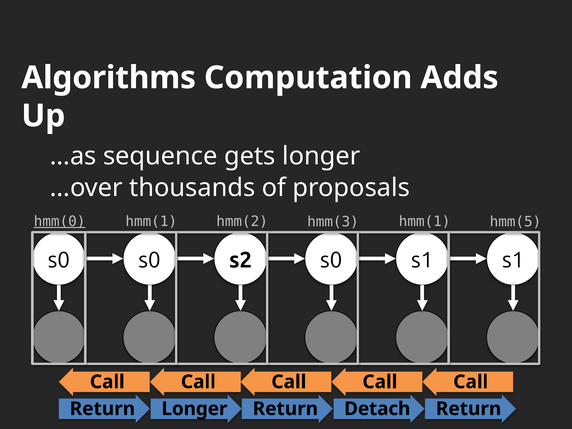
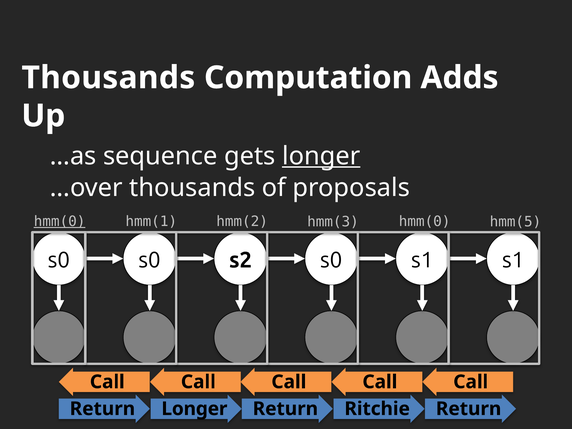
Algorithms at (109, 78): Algorithms -> Thousands
longer at (321, 156) underline: none -> present
hmm(3 hmm(1: hmm(1 -> hmm(0
Detach: Detach -> Ritchie
